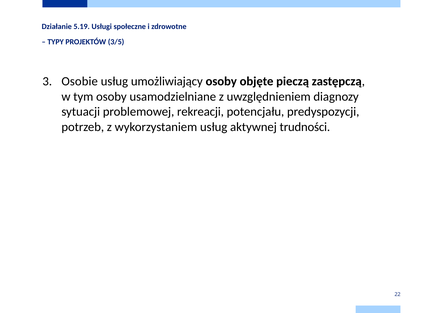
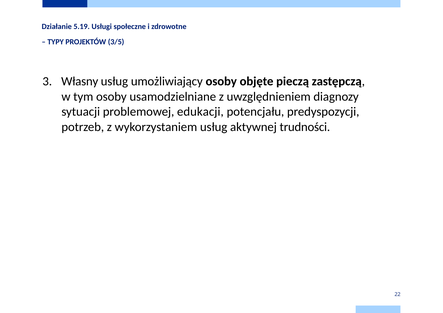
Osobie: Osobie -> Własny
rekreacji: rekreacji -> edukacji
